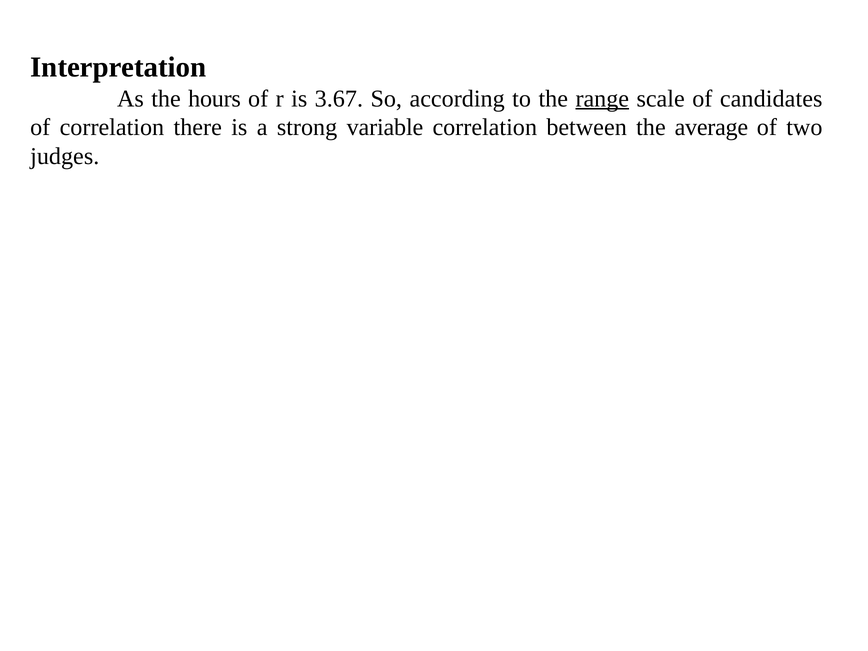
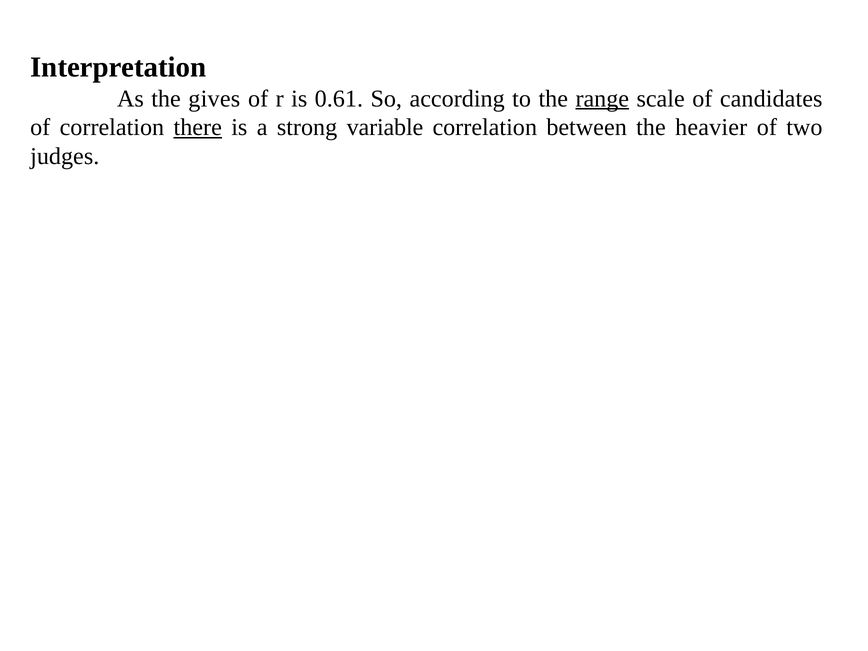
hours: hours -> gives
3.67: 3.67 -> 0.61
there underline: none -> present
average: average -> heavier
